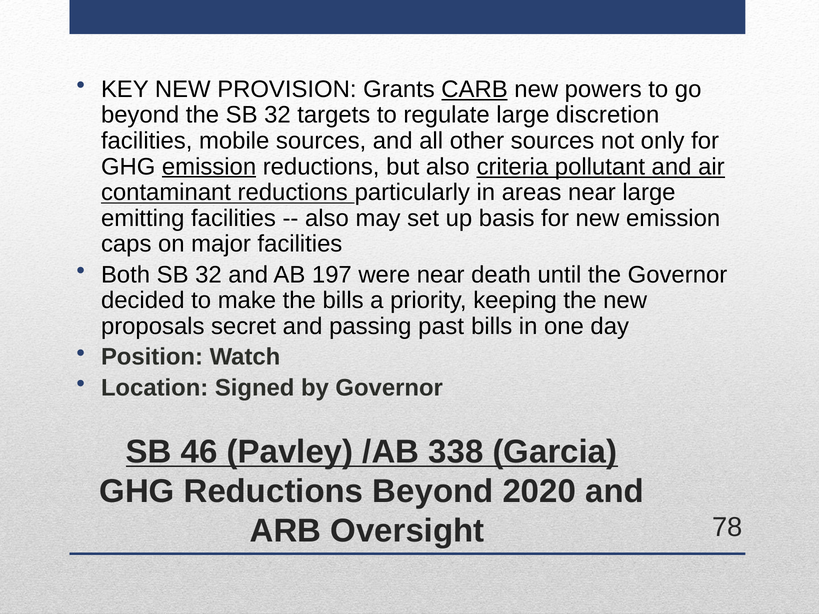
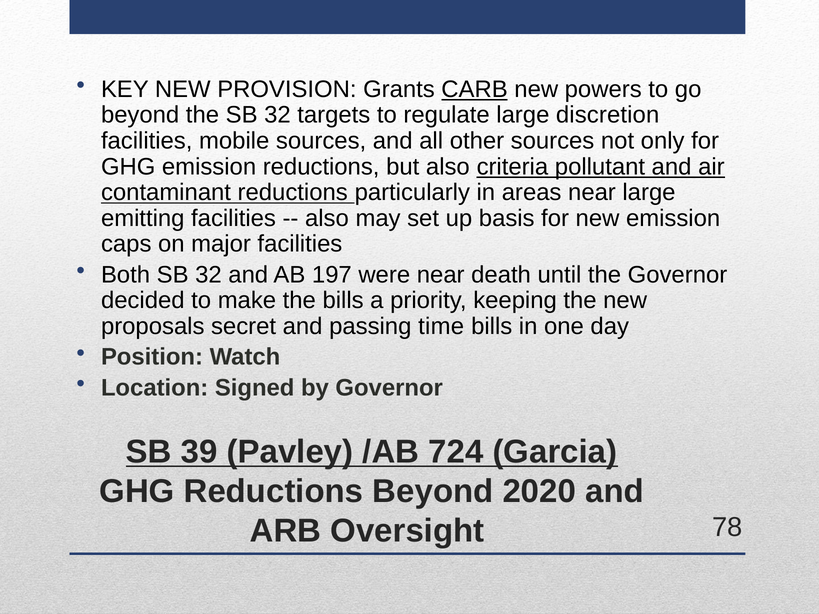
emission at (209, 167) underline: present -> none
past: past -> time
46: 46 -> 39
338: 338 -> 724
